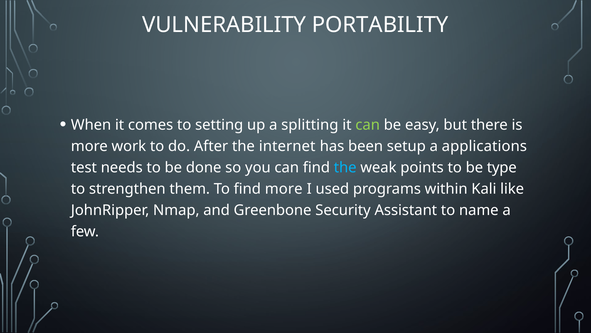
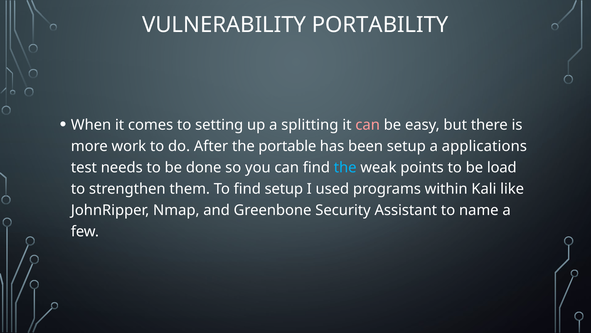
can at (368, 125) colour: light green -> pink
internet: internet -> portable
type: type -> load
find more: more -> setup
